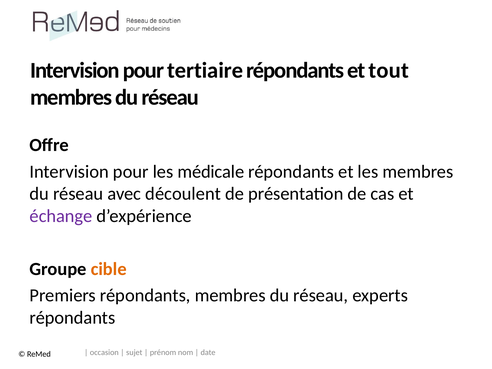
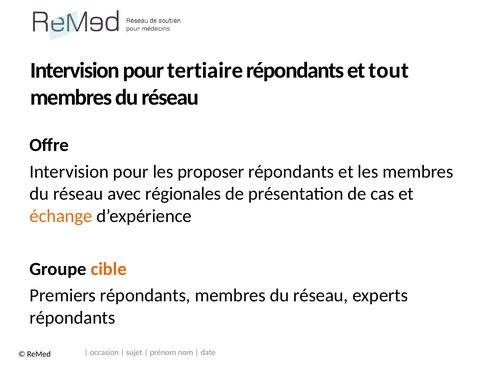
médicale: médicale -> proposer
découlent: découlent -> régionales
échange colour: purple -> orange
